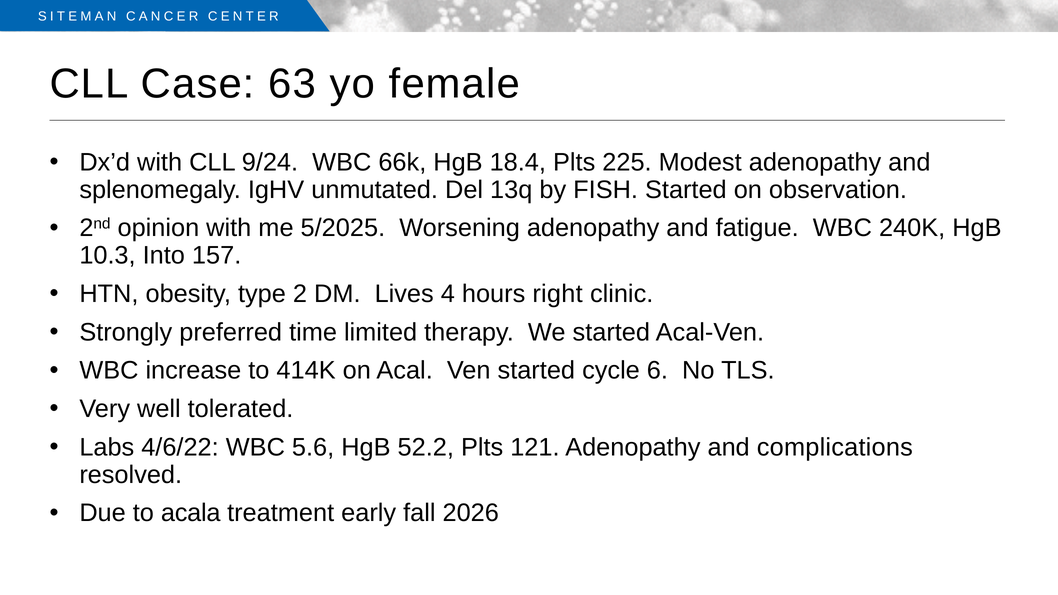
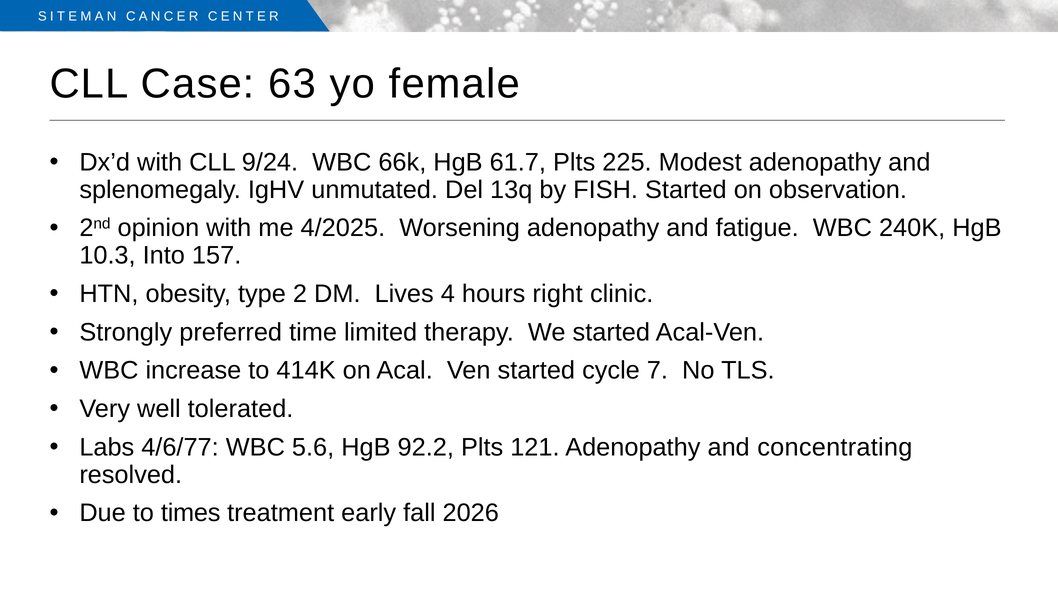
18.4: 18.4 -> 61.7
5/2025: 5/2025 -> 4/2025
6: 6 -> 7
4/6/22: 4/6/22 -> 4/6/77
52.2: 52.2 -> 92.2
complications: complications -> concentrating
acala: acala -> times
